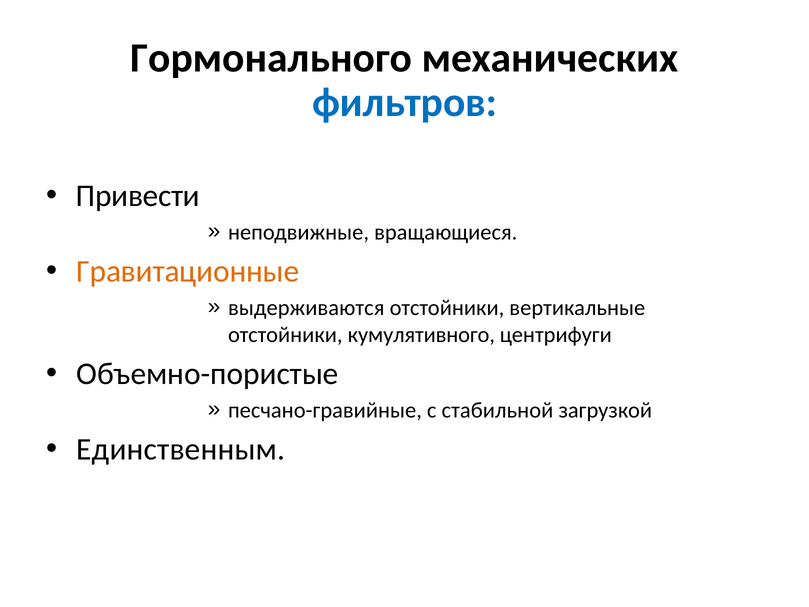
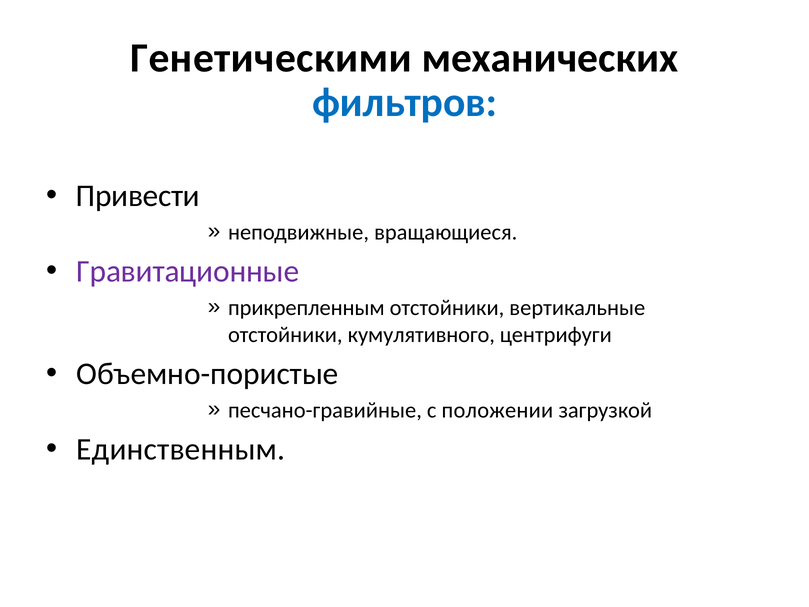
Гормонального: Гормонального -> Генетическими
Гравитационные colour: orange -> purple
выдерживаются: выдерживаются -> прикрепленным
стабильной: стабильной -> положении
